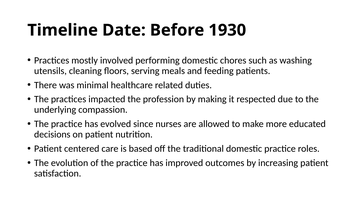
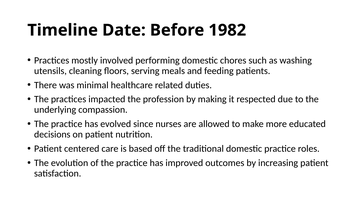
1930: 1930 -> 1982
